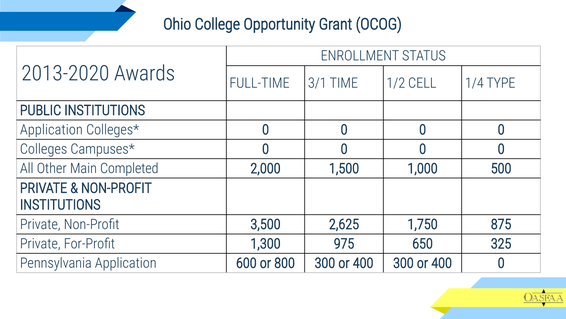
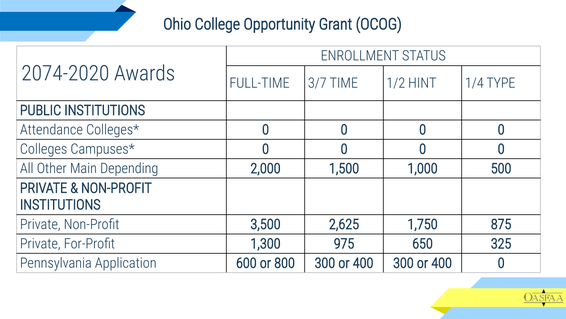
2013-2020: 2013-2020 -> 2074-2020
3/1: 3/1 -> 3/7
CELL: CELL -> HINT
Application at (51, 129): Application -> Attendance
Completed: Completed -> Depending
